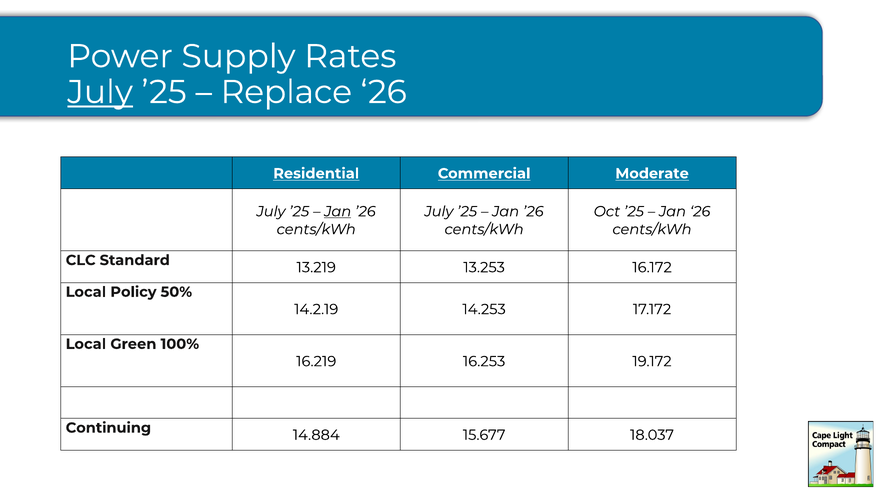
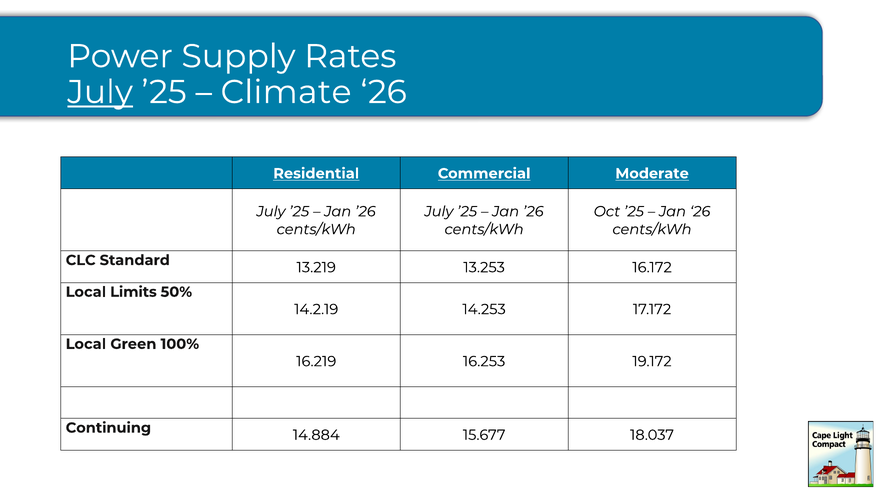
Replace: Replace -> Climate
Jan at (338, 211) underline: present -> none
Policy: Policy -> Limits
